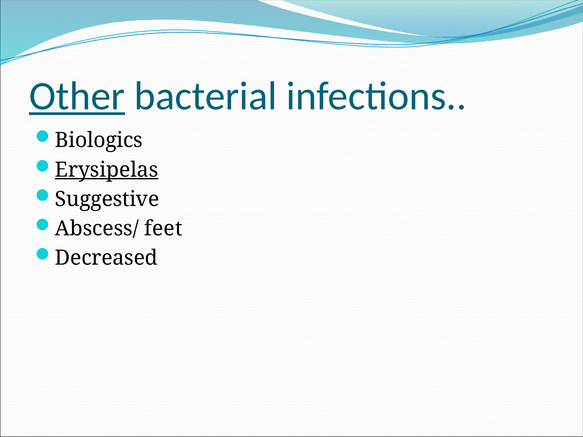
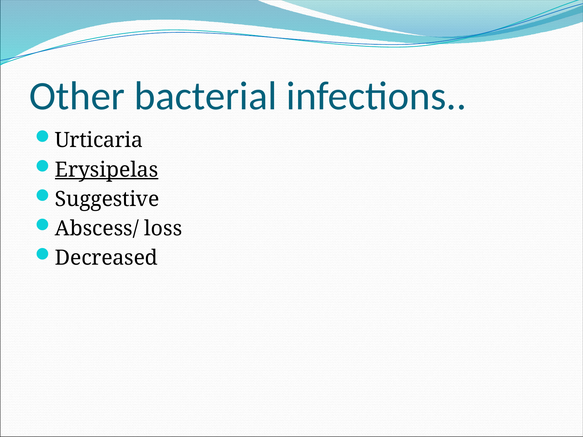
Other underline: present -> none
Biologics: Biologics -> Urticaria
feet: feet -> loss
